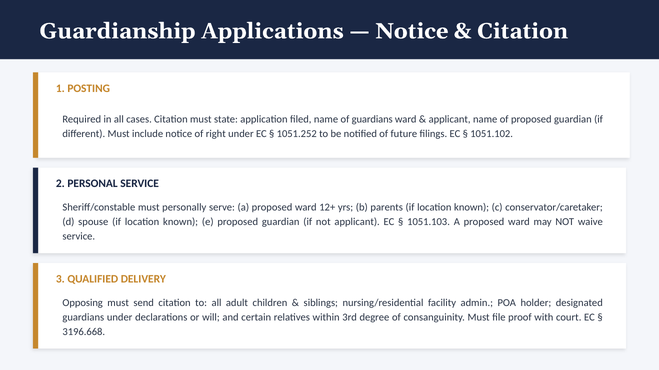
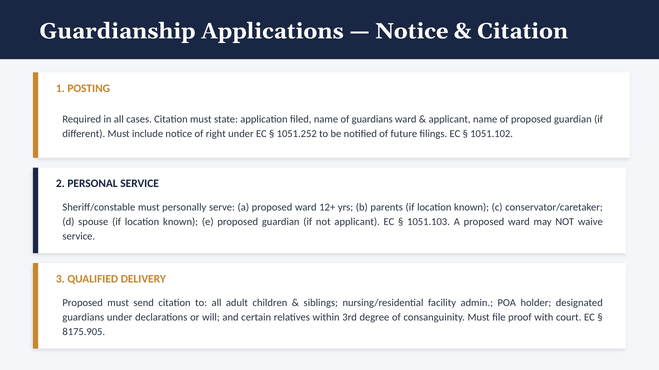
Opposing at (83, 303): Opposing -> Proposed
3196.668: 3196.668 -> 8175.905
